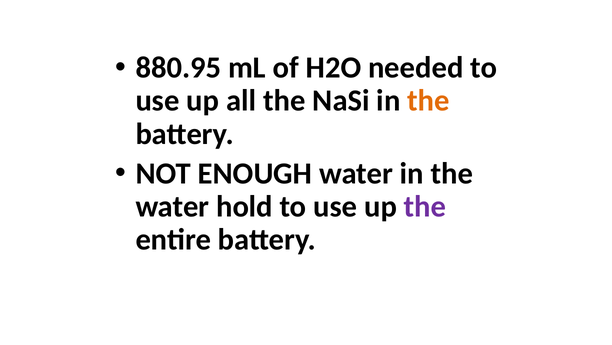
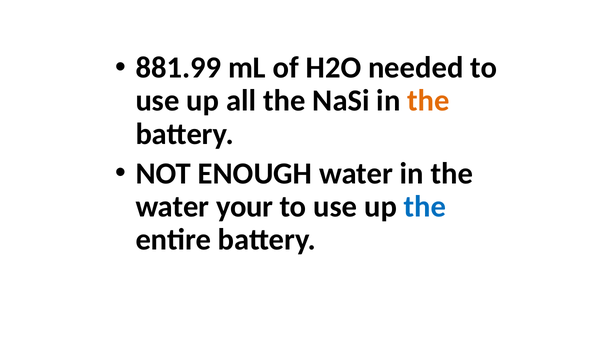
880.95: 880.95 -> 881.99
hold: hold -> your
the at (425, 206) colour: purple -> blue
